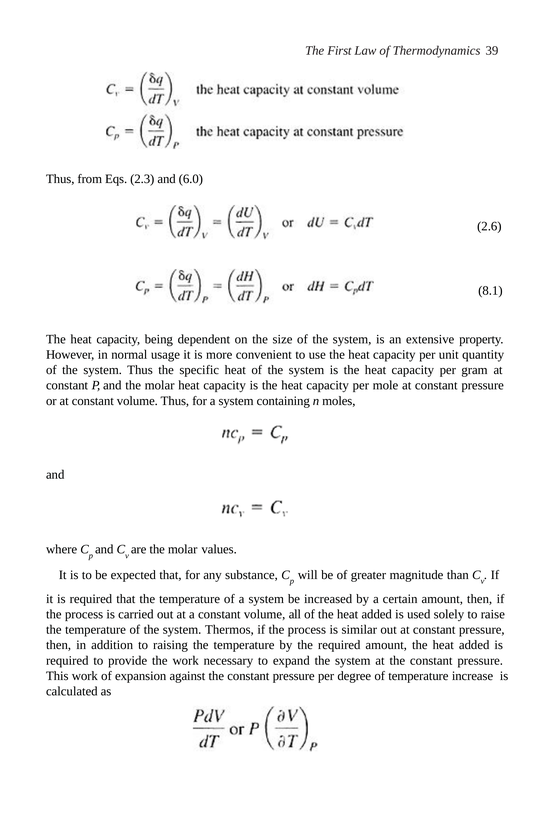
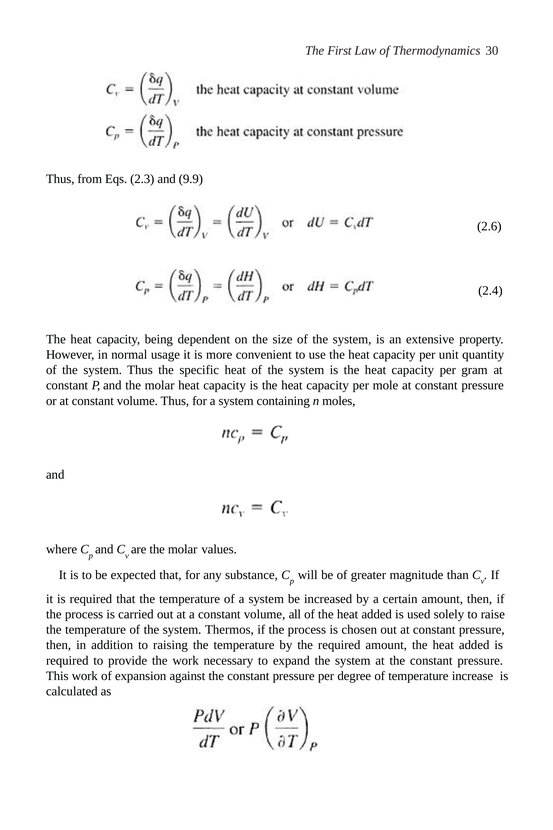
39: 39 -> 30
6.0: 6.0 -> 9.9
8.1: 8.1 -> 2.4
similar: similar -> chosen
